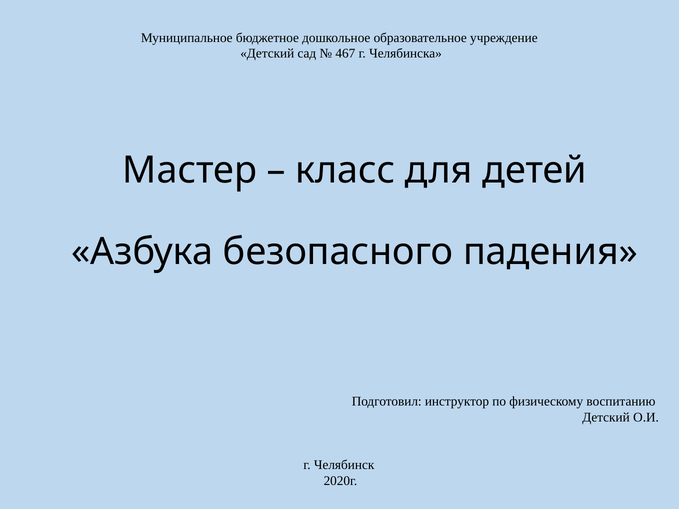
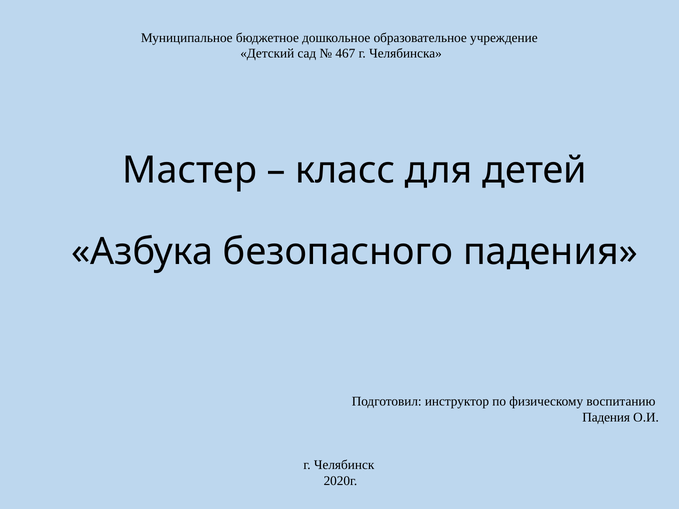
Детский at (606, 418): Детский -> Падения
